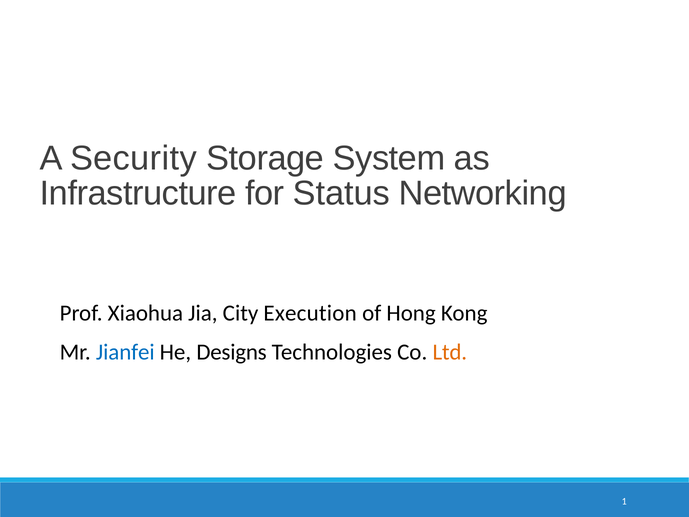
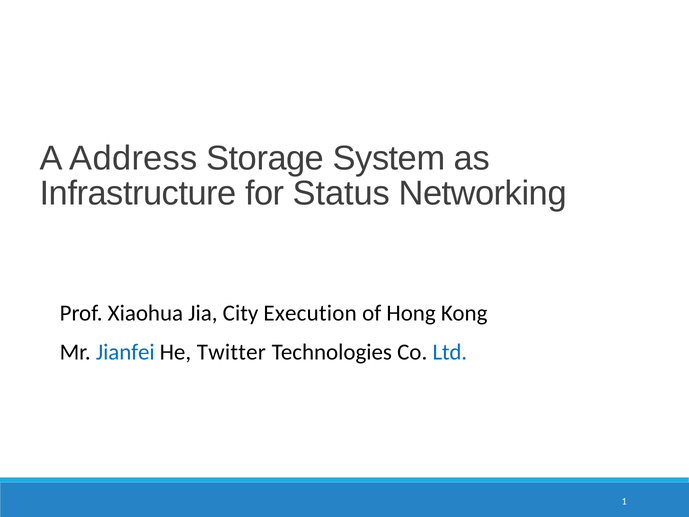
Security: Security -> Address
Designs: Designs -> Twitter
Ltd colour: orange -> blue
